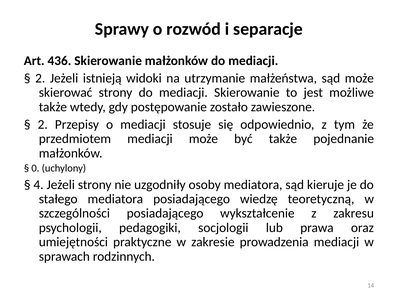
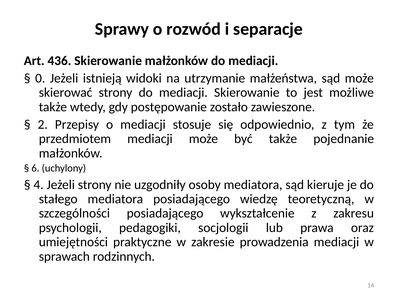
2 at (40, 78): 2 -> 0
0: 0 -> 6
